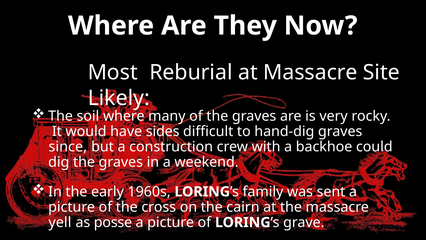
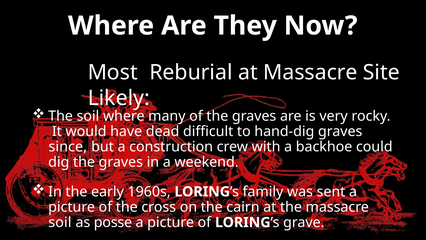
sides: sides -> dead
yell at (60, 222): yell -> soil
